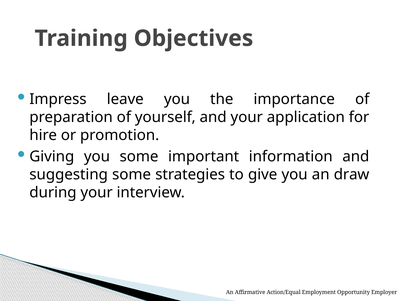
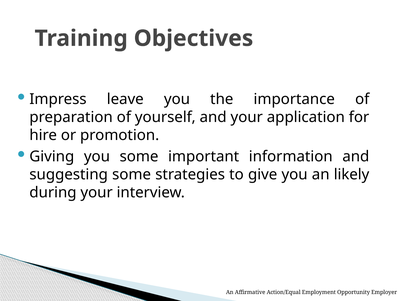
draw: draw -> likely
